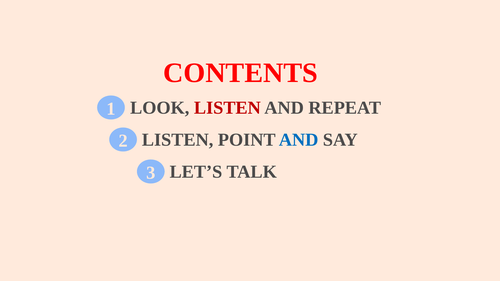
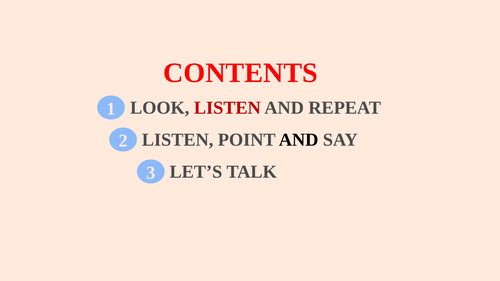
AND at (299, 140) colour: blue -> black
